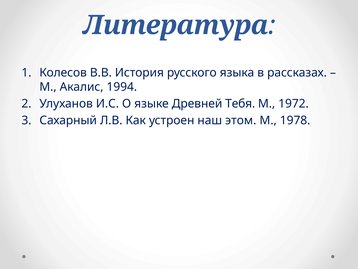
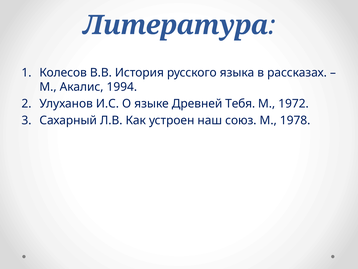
этом: этом -> союз
